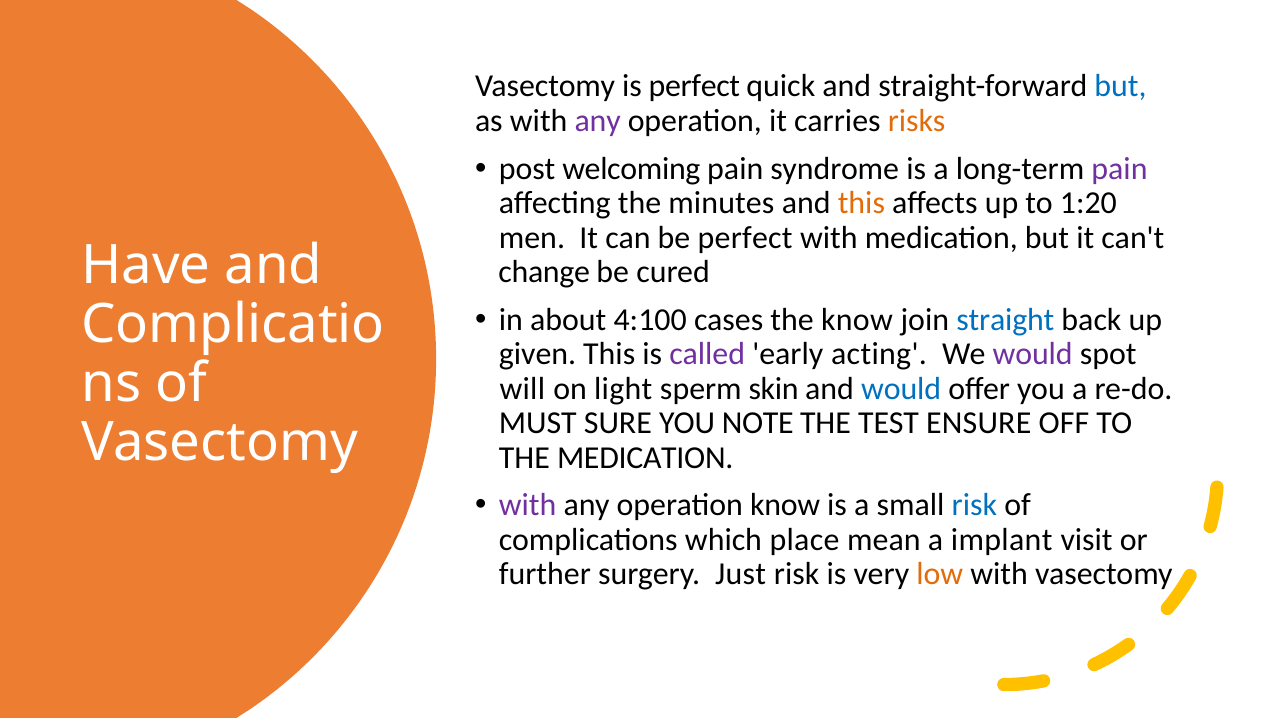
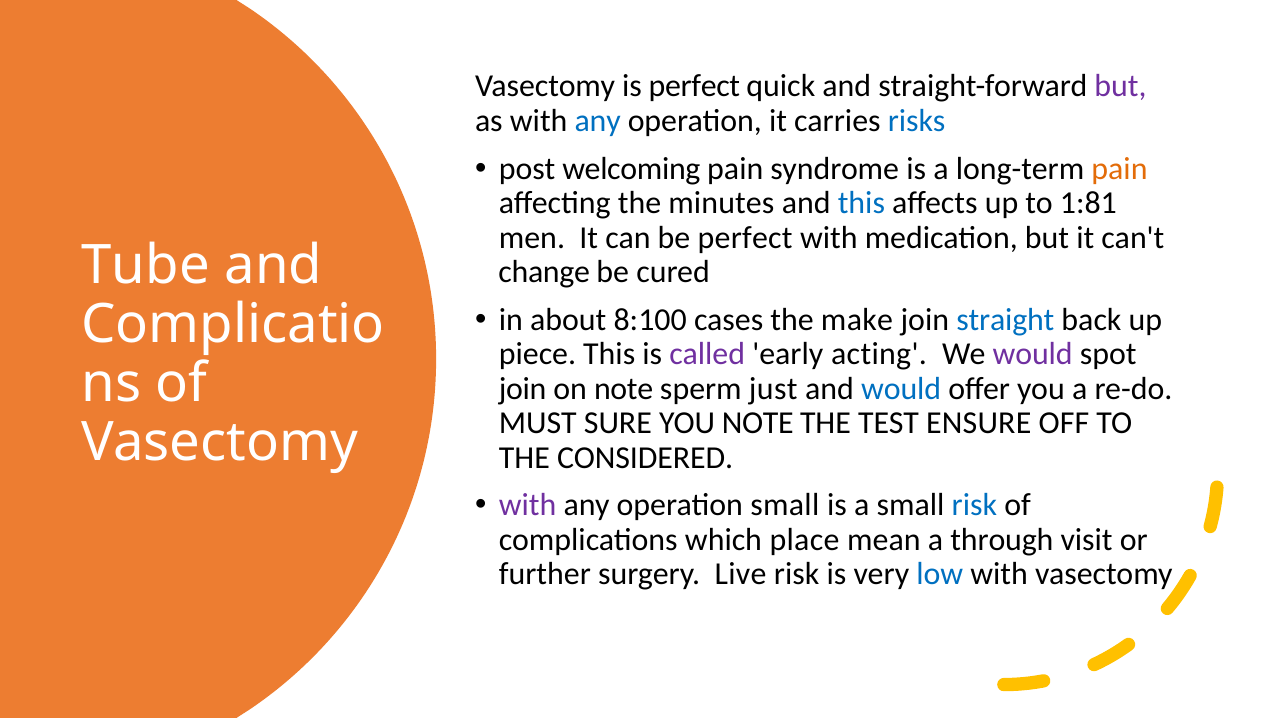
but at (1121, 86) colour: blue -> purple
any at (598, 121) colour: purple -> blue
risks colour: orange -> blue
pain at (1120, 169) colour: purple -> orange
this at (861, 203) colour: orange -> blue
1:20: 1:20 -> 1:81
Have: Have -> Tube
4:100: 4:100 -> 8:100
the know: know -> make
given: given -> piece
will at (522, 388): will -> join
on light: light -> note
skin: skin -> just
THE MEDICATION: MEDICATION -> CONSIDERED
operation know: know -> small
implant: implant -> through
Just: Just -> Live
low colour: orange -> blue
